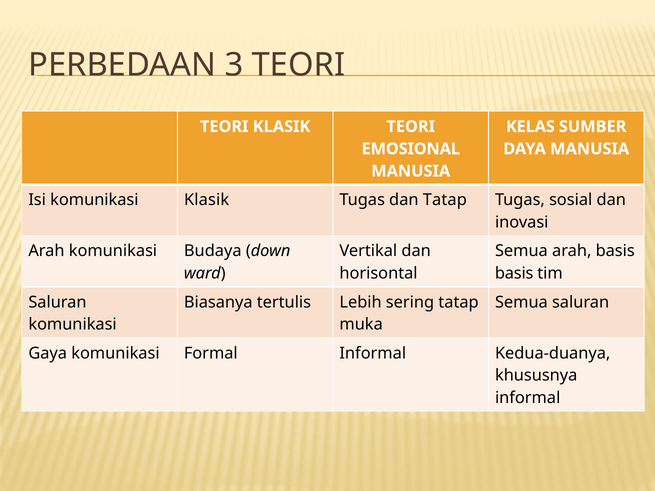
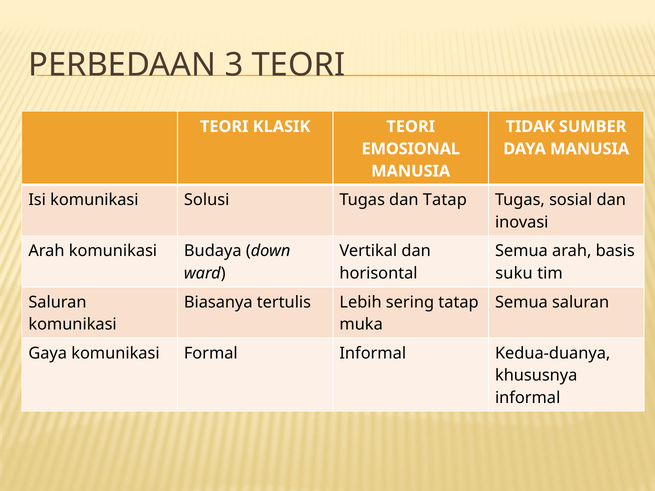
KELAS: KELAS -> TIDAK
komunikasi Klasik: Klasik -> Solusi
basis at (514, 273): basis -> suku
